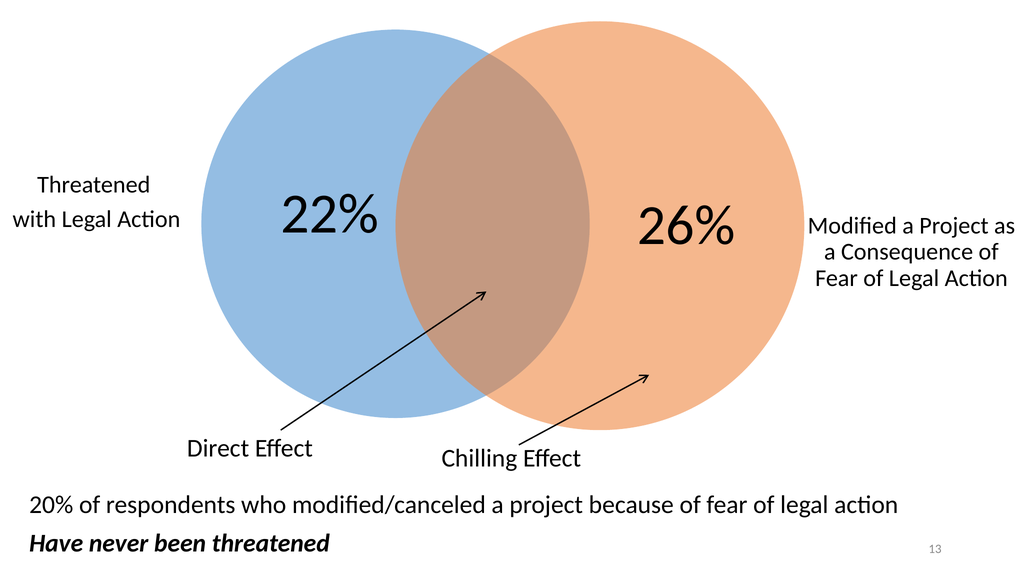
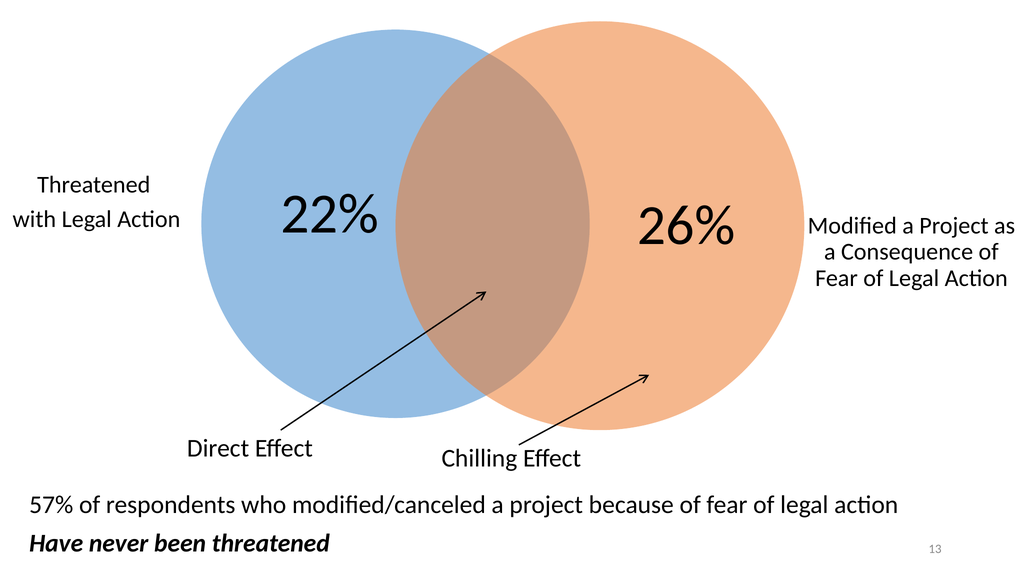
20%: 20% -> 57%
